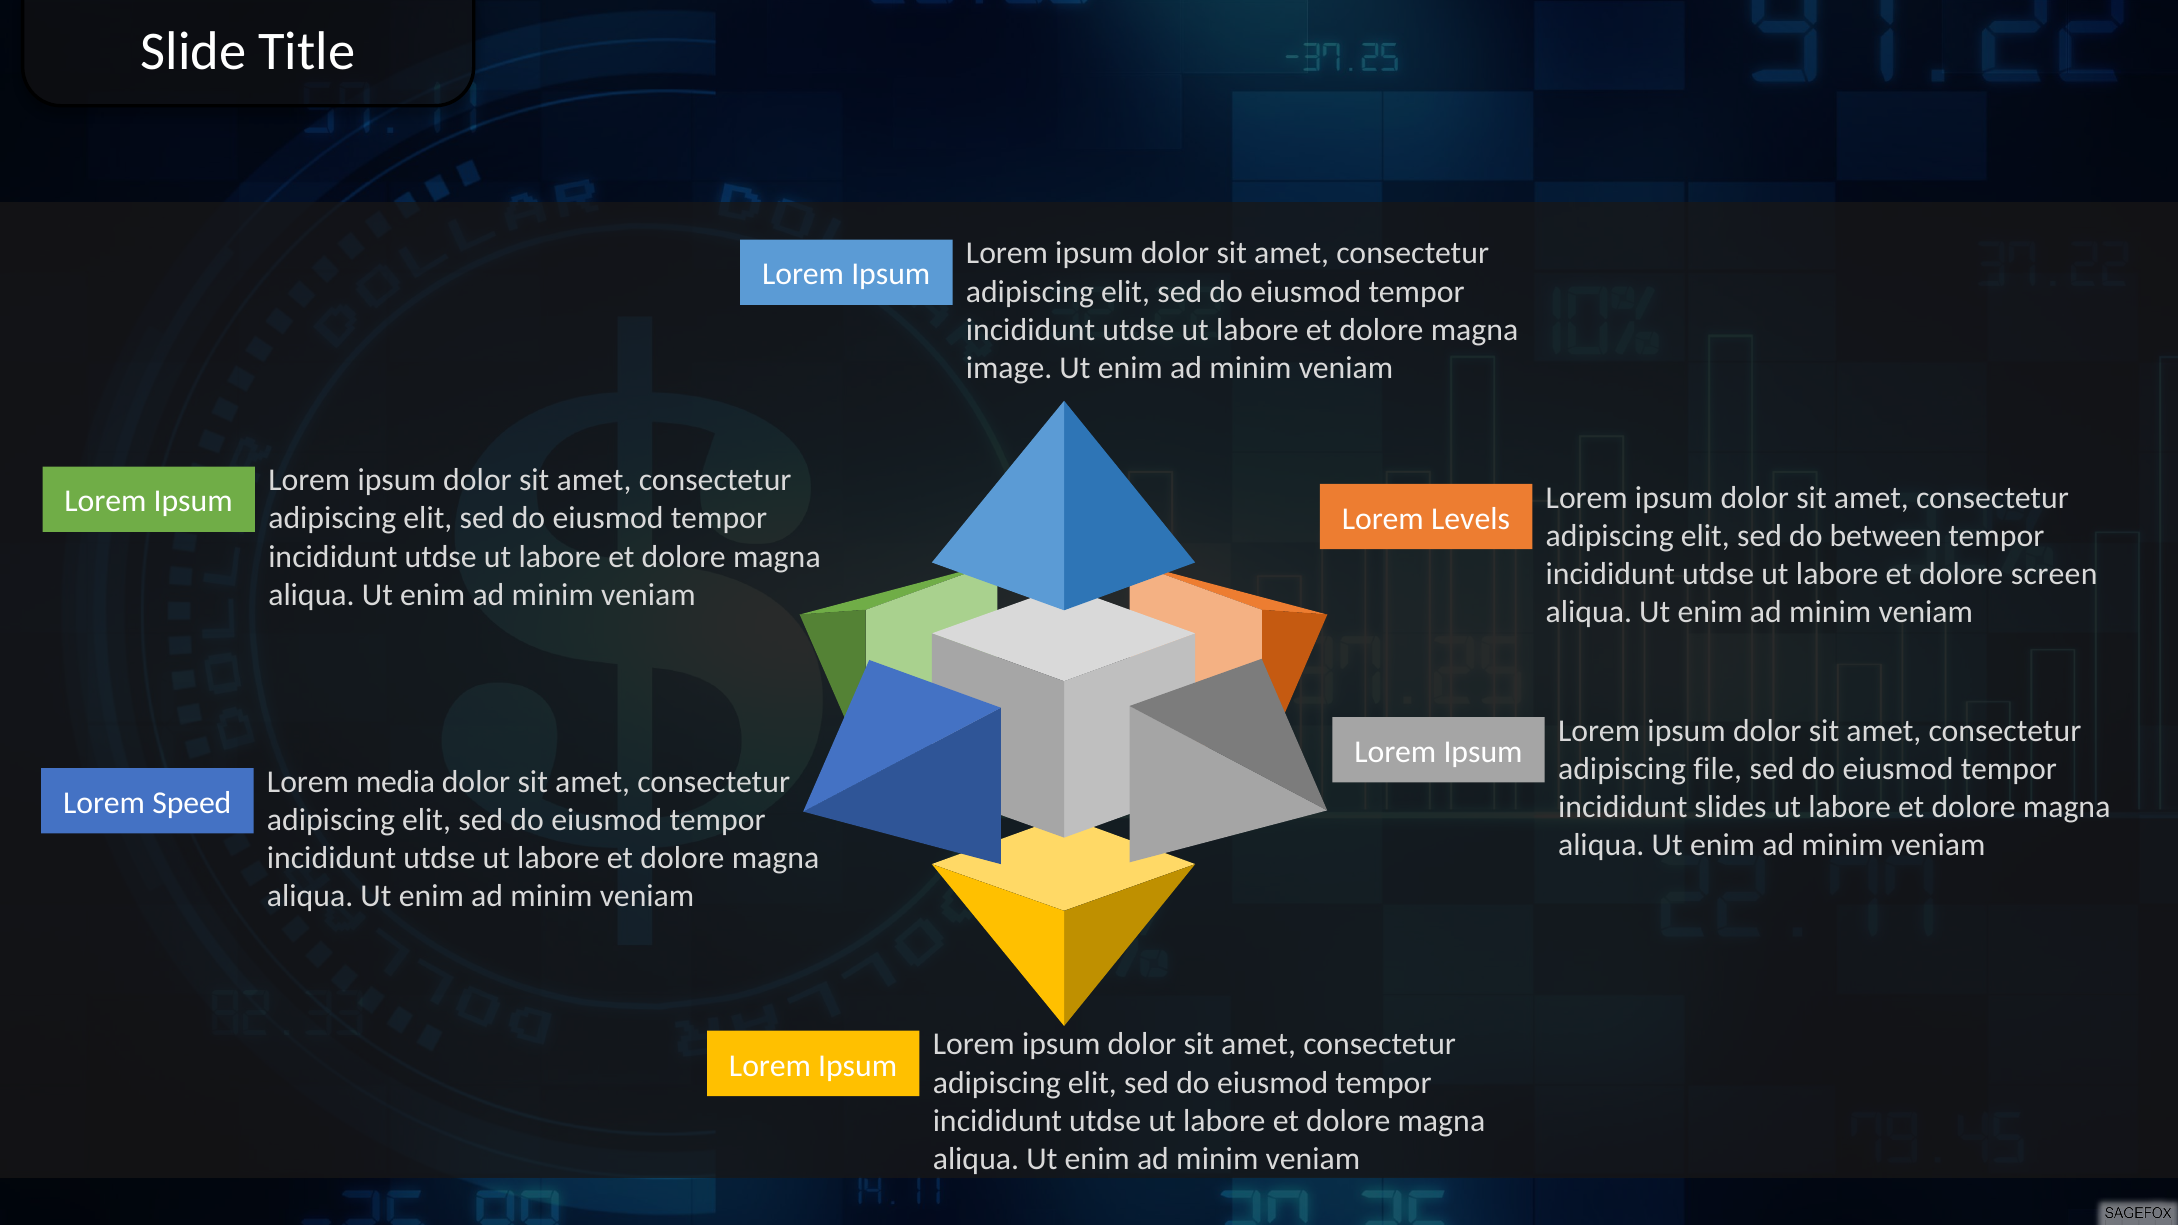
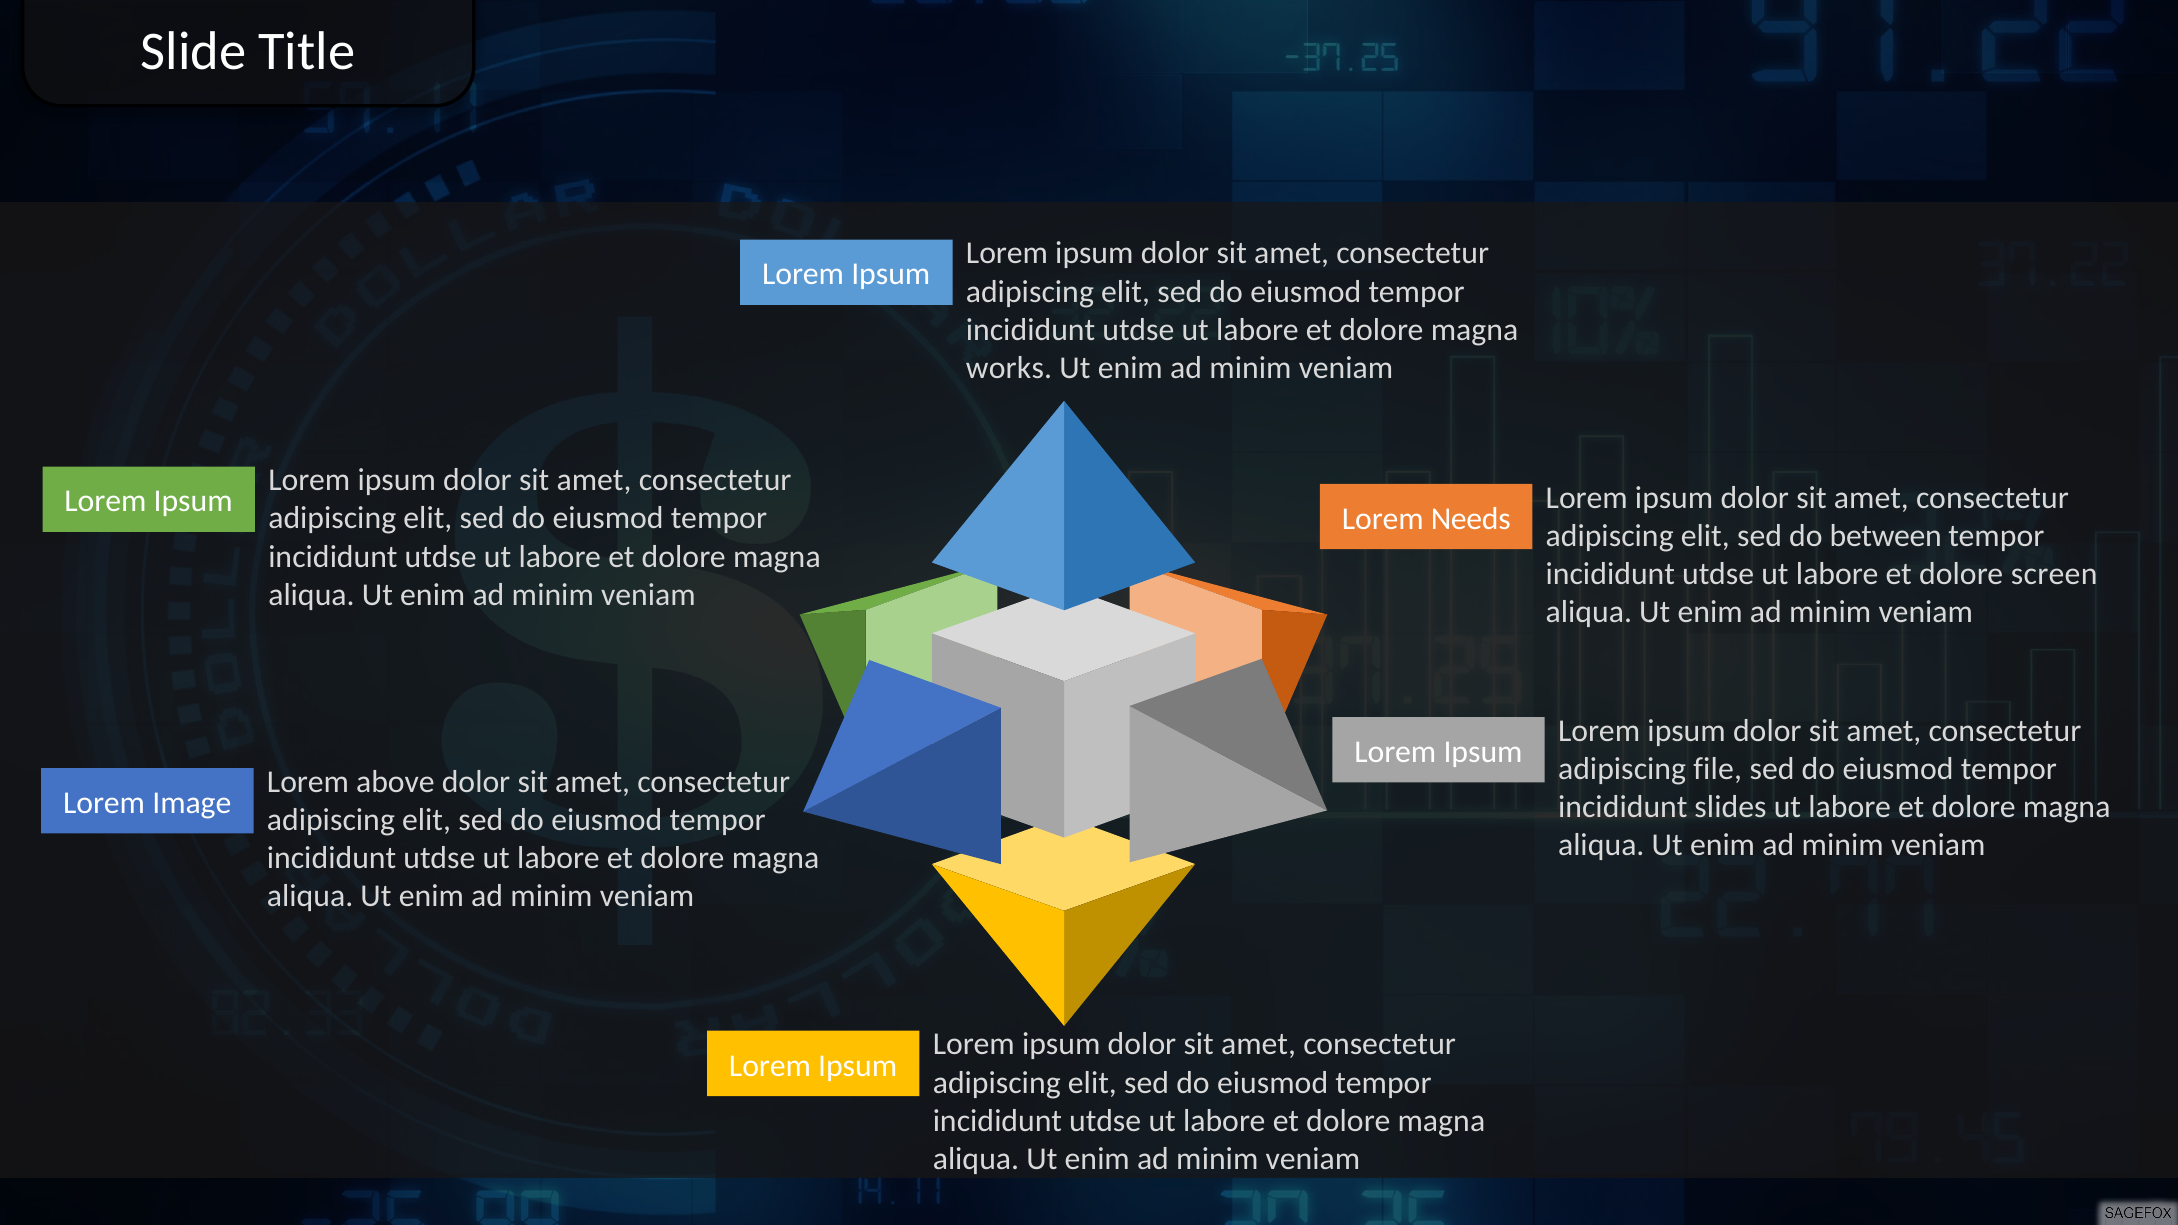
image: image -> works
Levels: Levels -> Needs
media: media -> above
Speed: Speed -> Image
